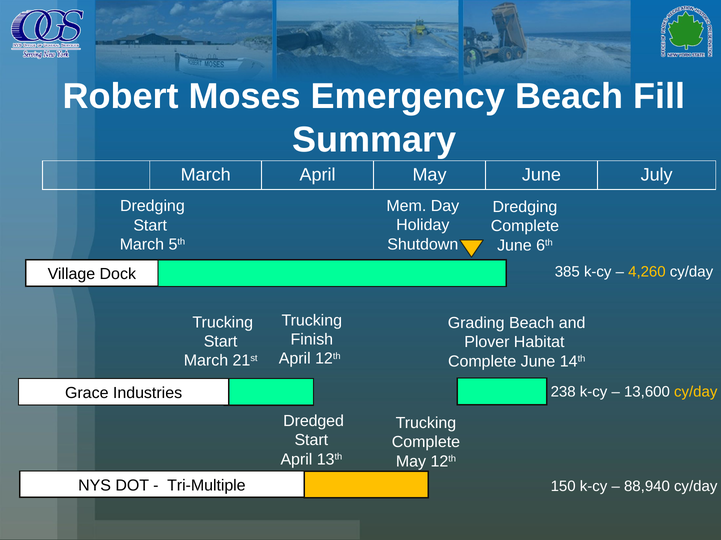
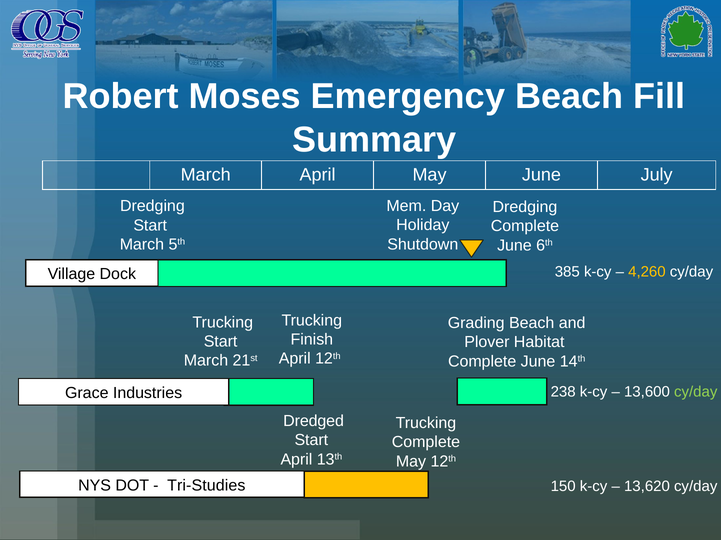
cy/day at (696, 392) colour: yellow -> light green
Tri-Multiple: Tri-Multiple -> Tri-Studies
88,940: 88,940 -> 13,620
